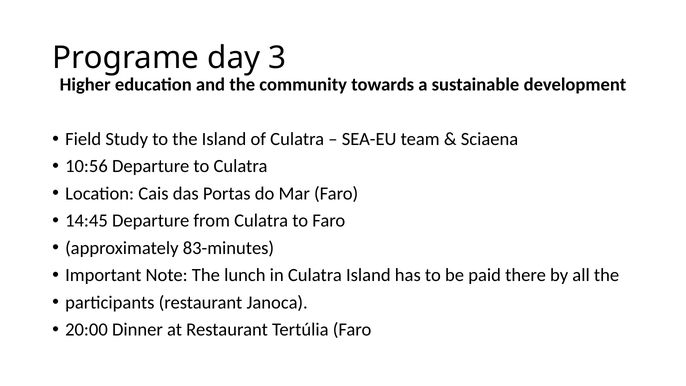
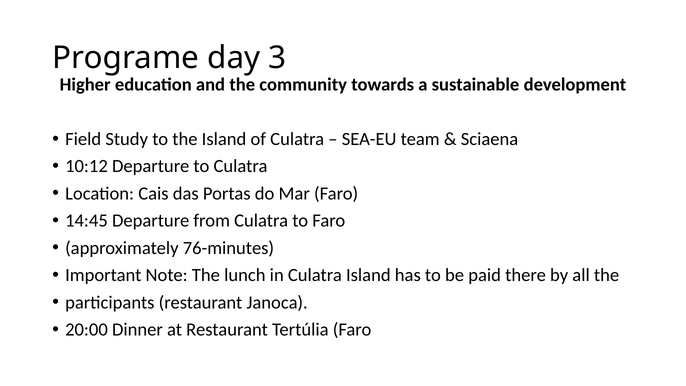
10:56: 10:56 -> 10:12
83-minutes: 83-minutes -> 76-minutes
